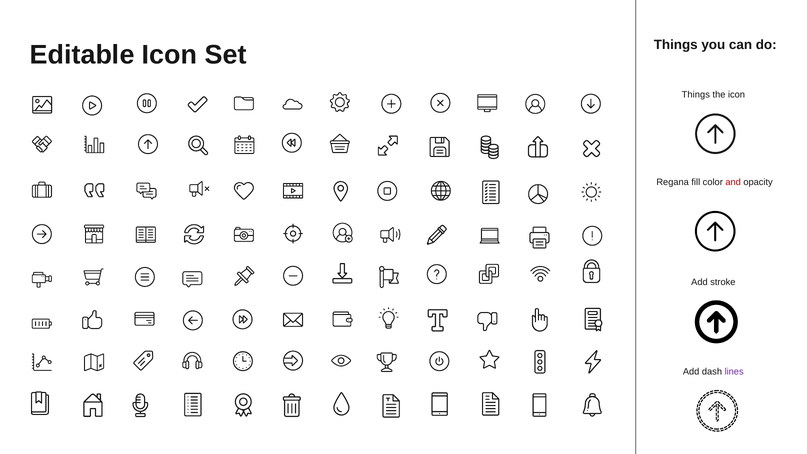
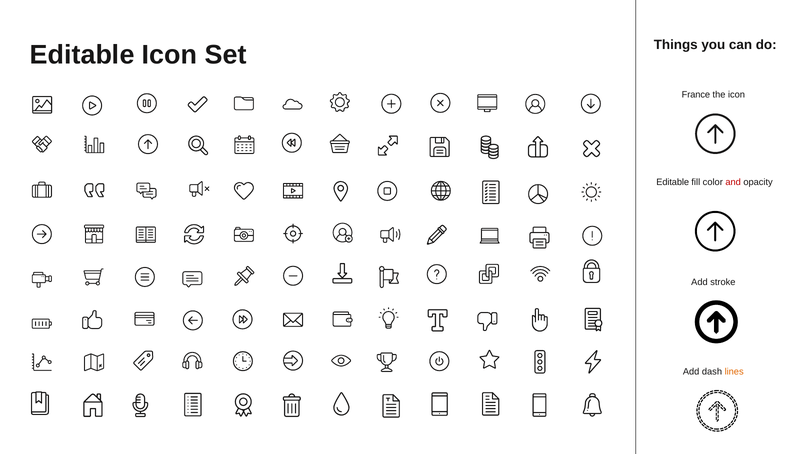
Things at (696, 95): Things -> France
Regana at (673, 182): Regana -> Editable
lines colour: purple -> orange
